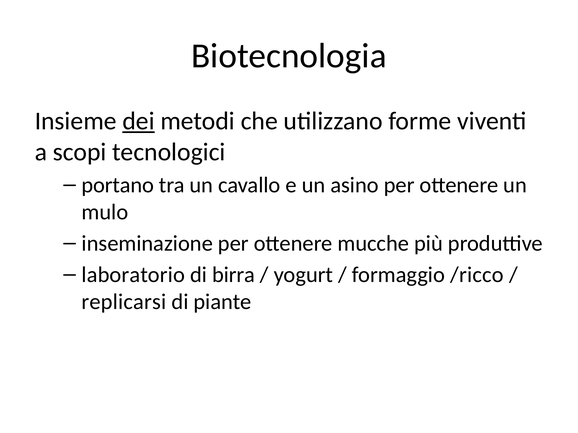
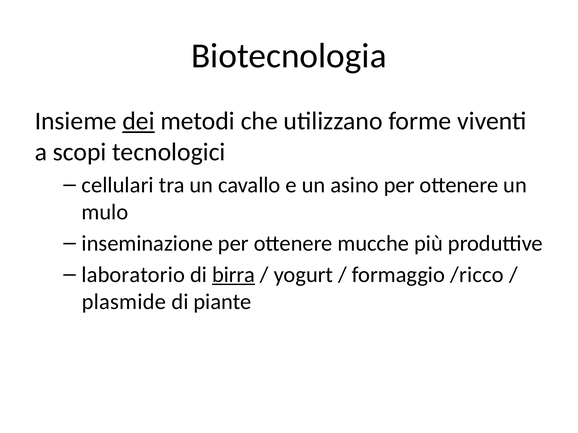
portano: portano -> cellulari
birra underline: none -> present
replicarsi: replicarsi -> plasmide
